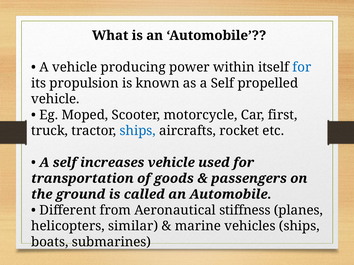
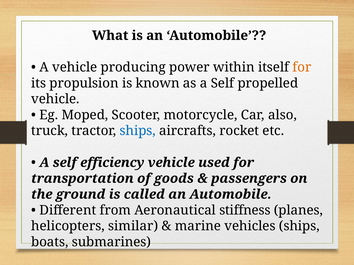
for at (302, 67) colour: blue -> orange
first: first -> also
increases: increases -> efficiency
